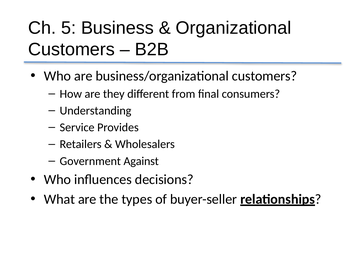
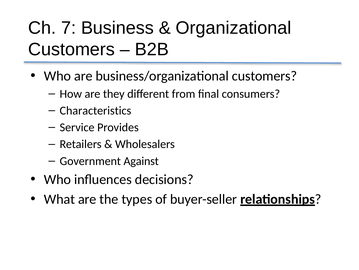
5: 5 -> 7
Understanding: Understanding -> Characteristics
